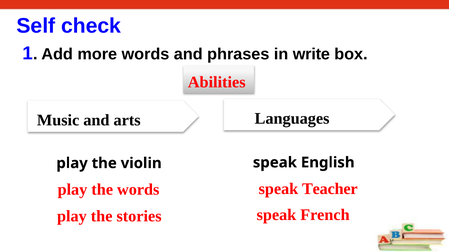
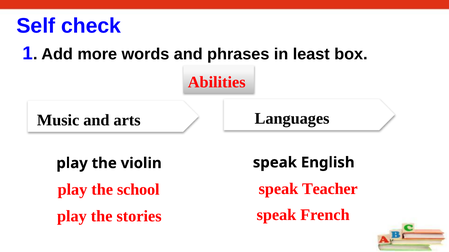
write: write -> least
the words: words -> school
